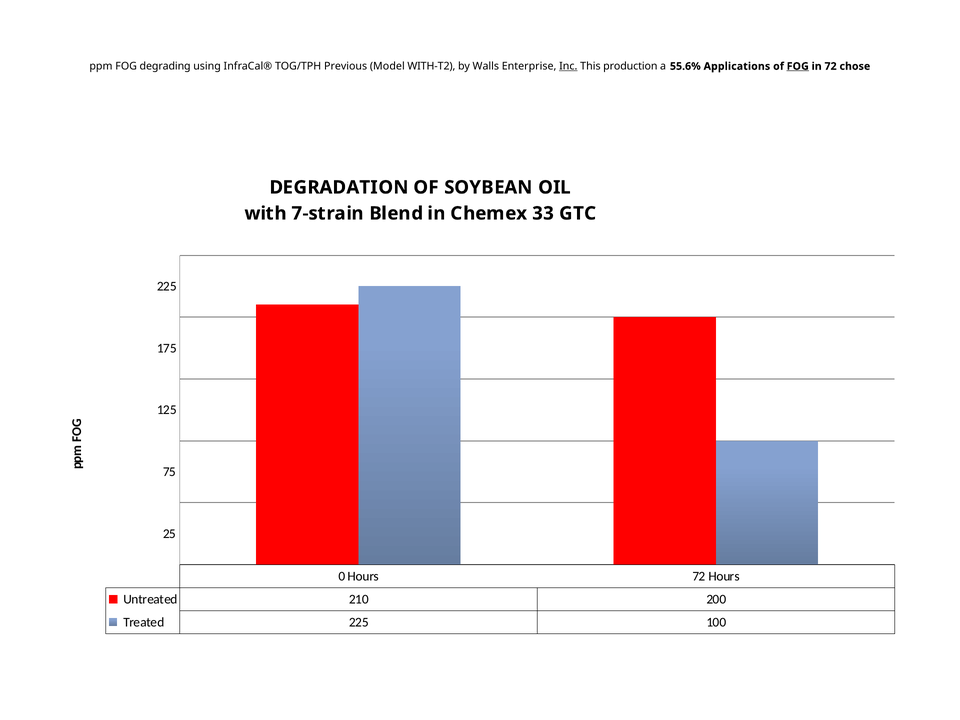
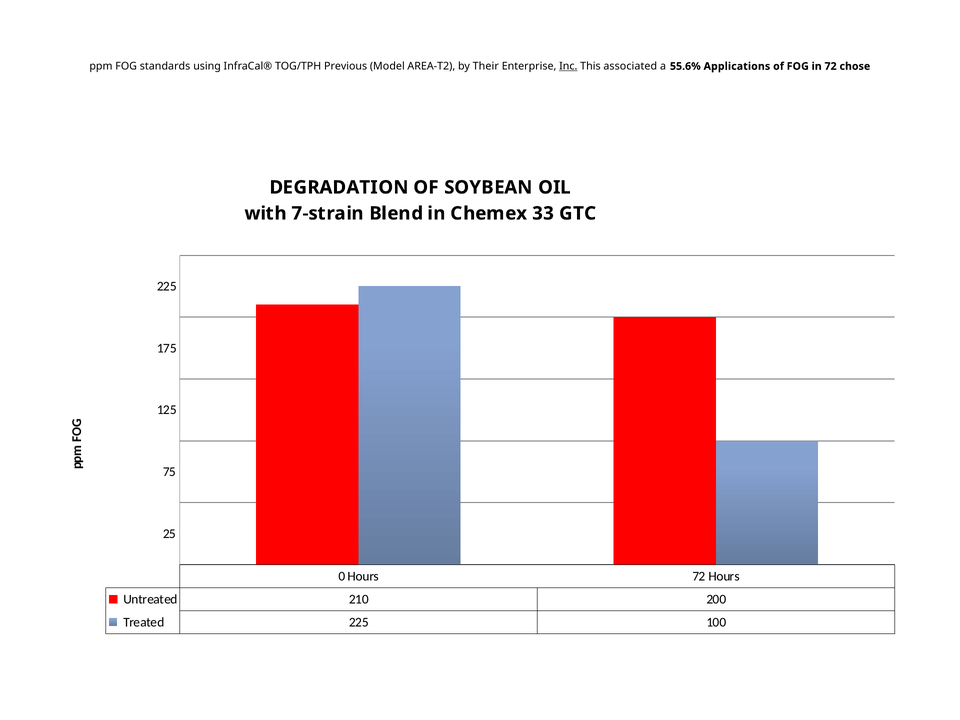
degrading: degrading -> standards
WITH-T2: WITH-T2 -> AREA-T2
Walls: Walls -> Their
production: production -> associated
FOG at (798, 66) underline: present -> none
